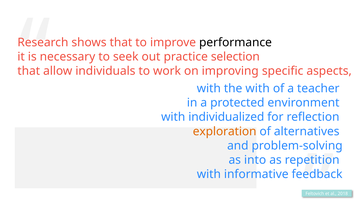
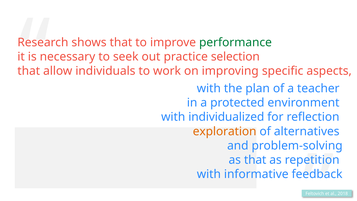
performance colour: black -> green
the with: with -> plan
as into: into -> that
